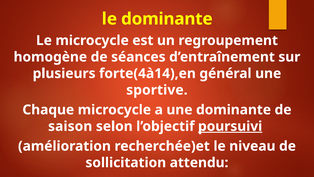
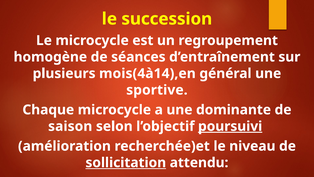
le dominante: dominante -> succession
forte(4à14),en: forte(4à14),en -> mois(4à14),en
sollicitation underline: none -> present
